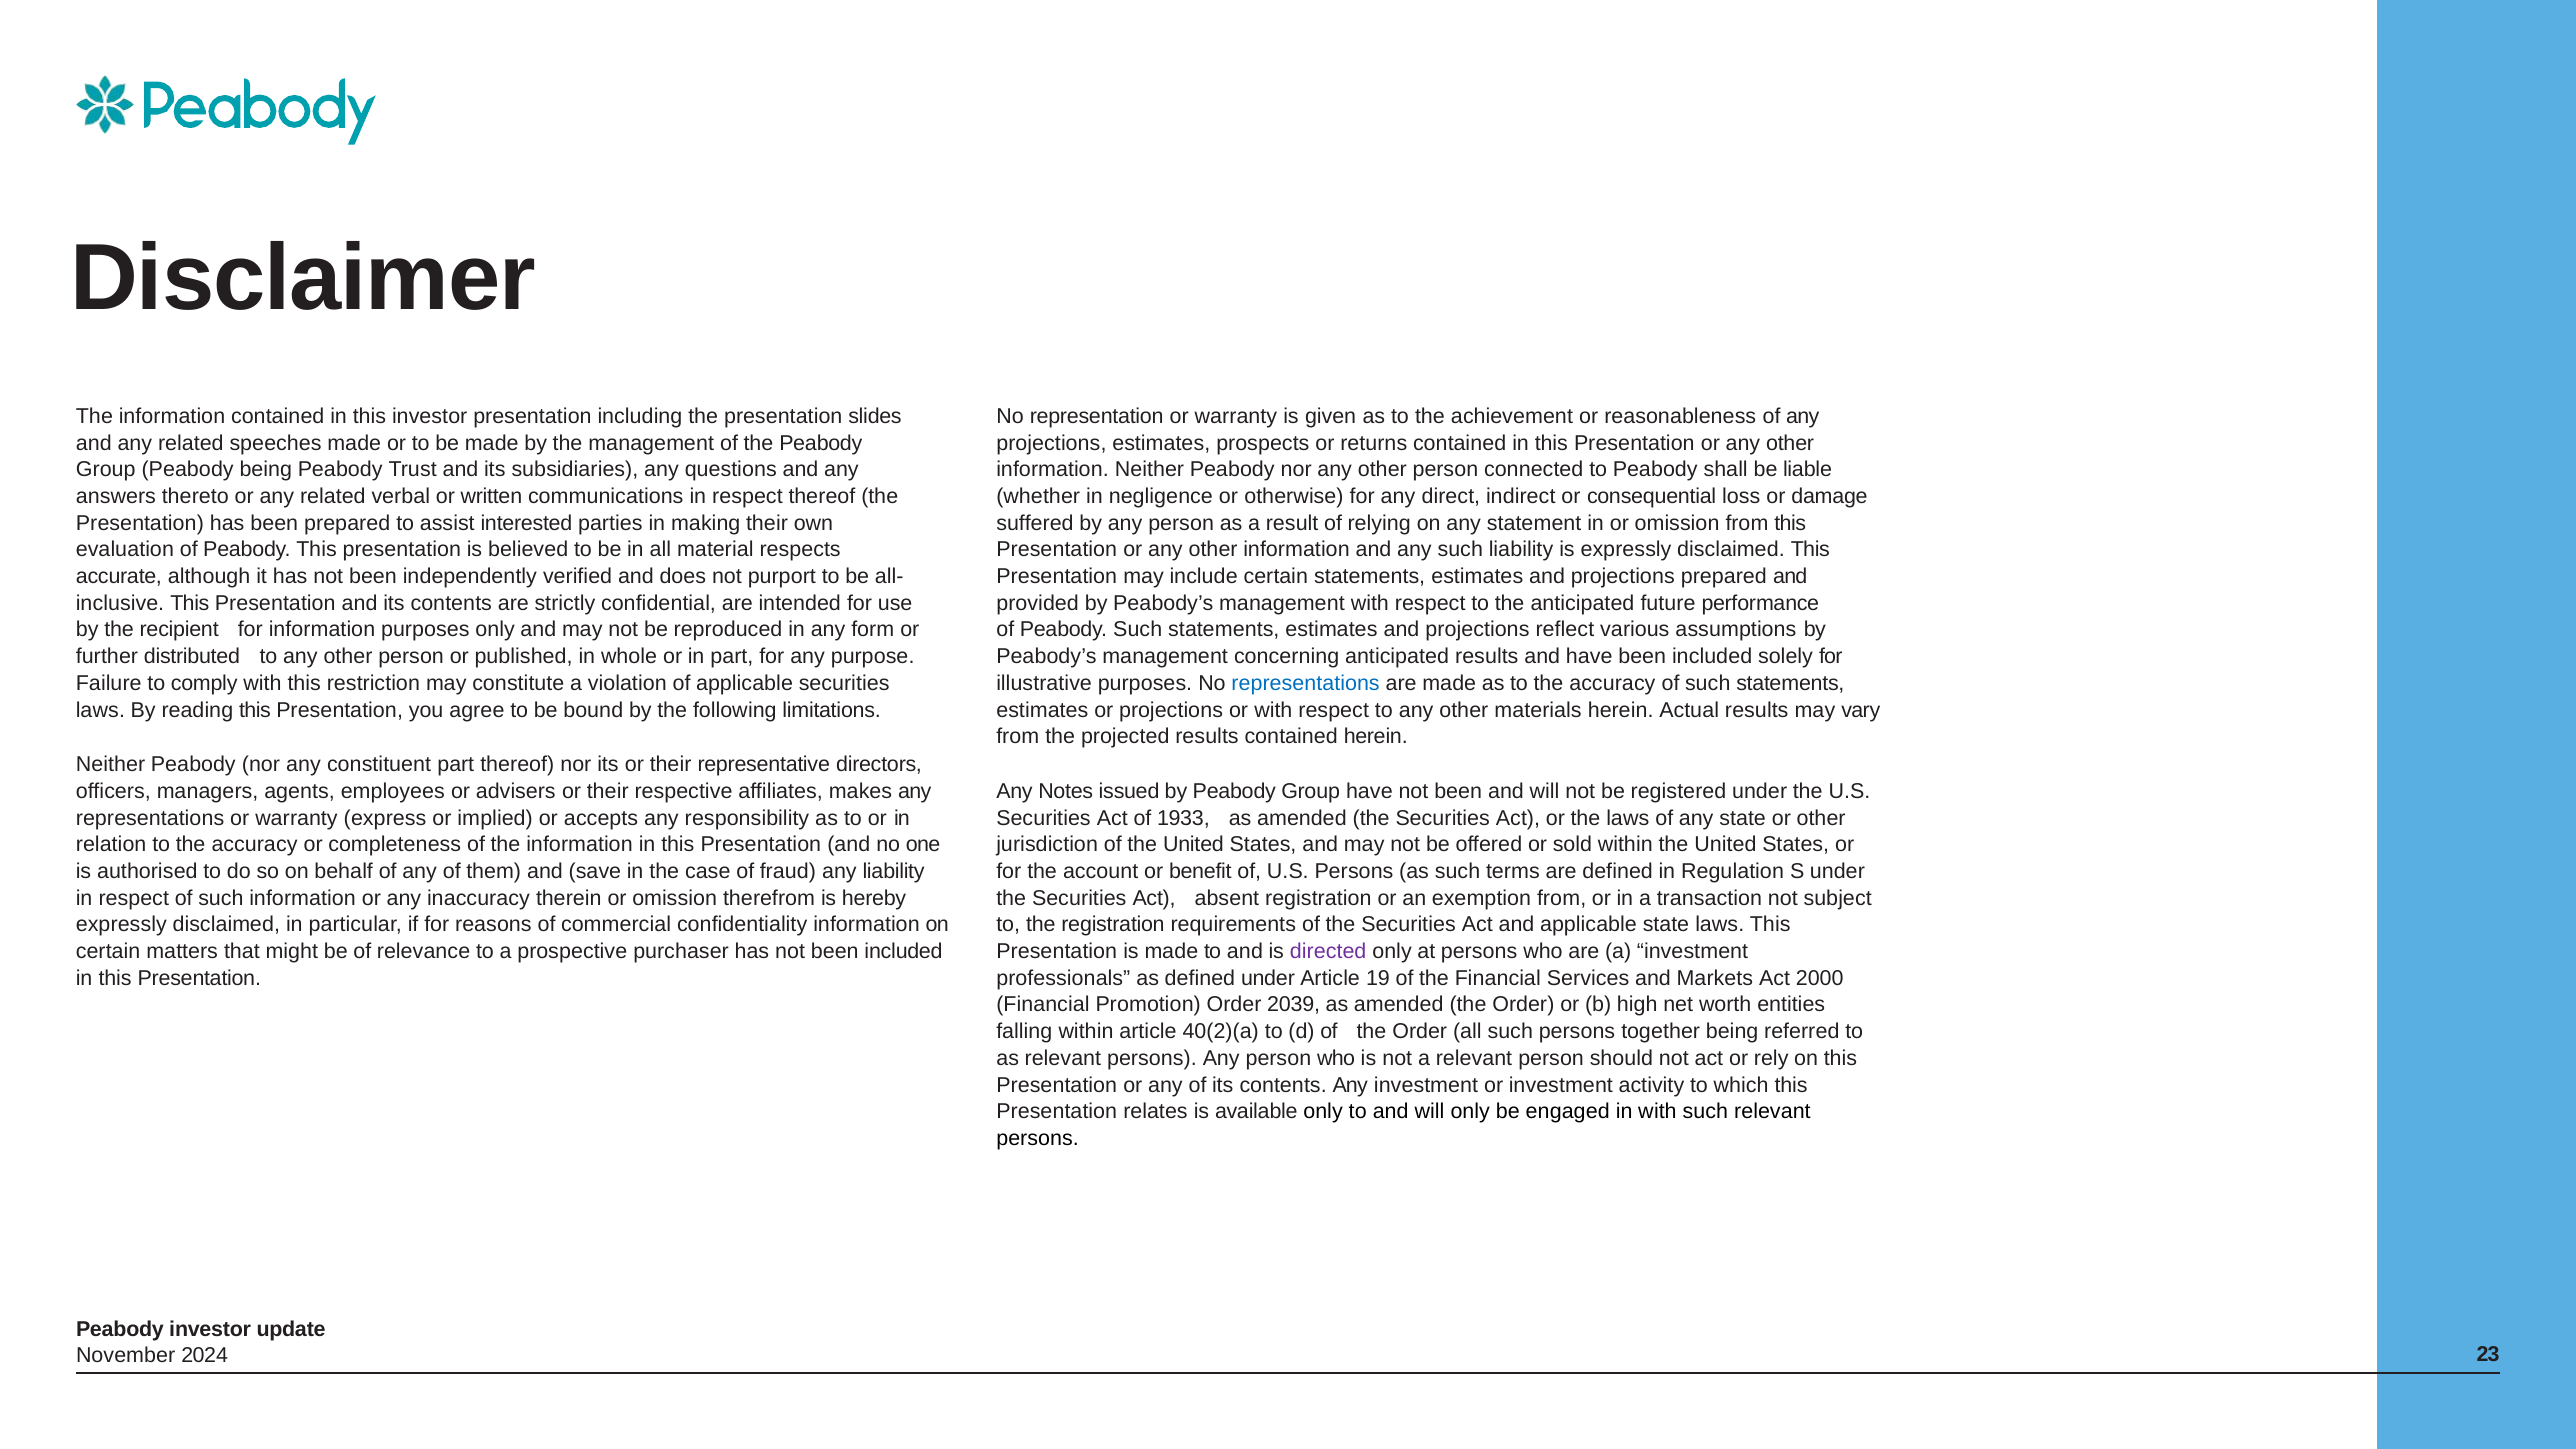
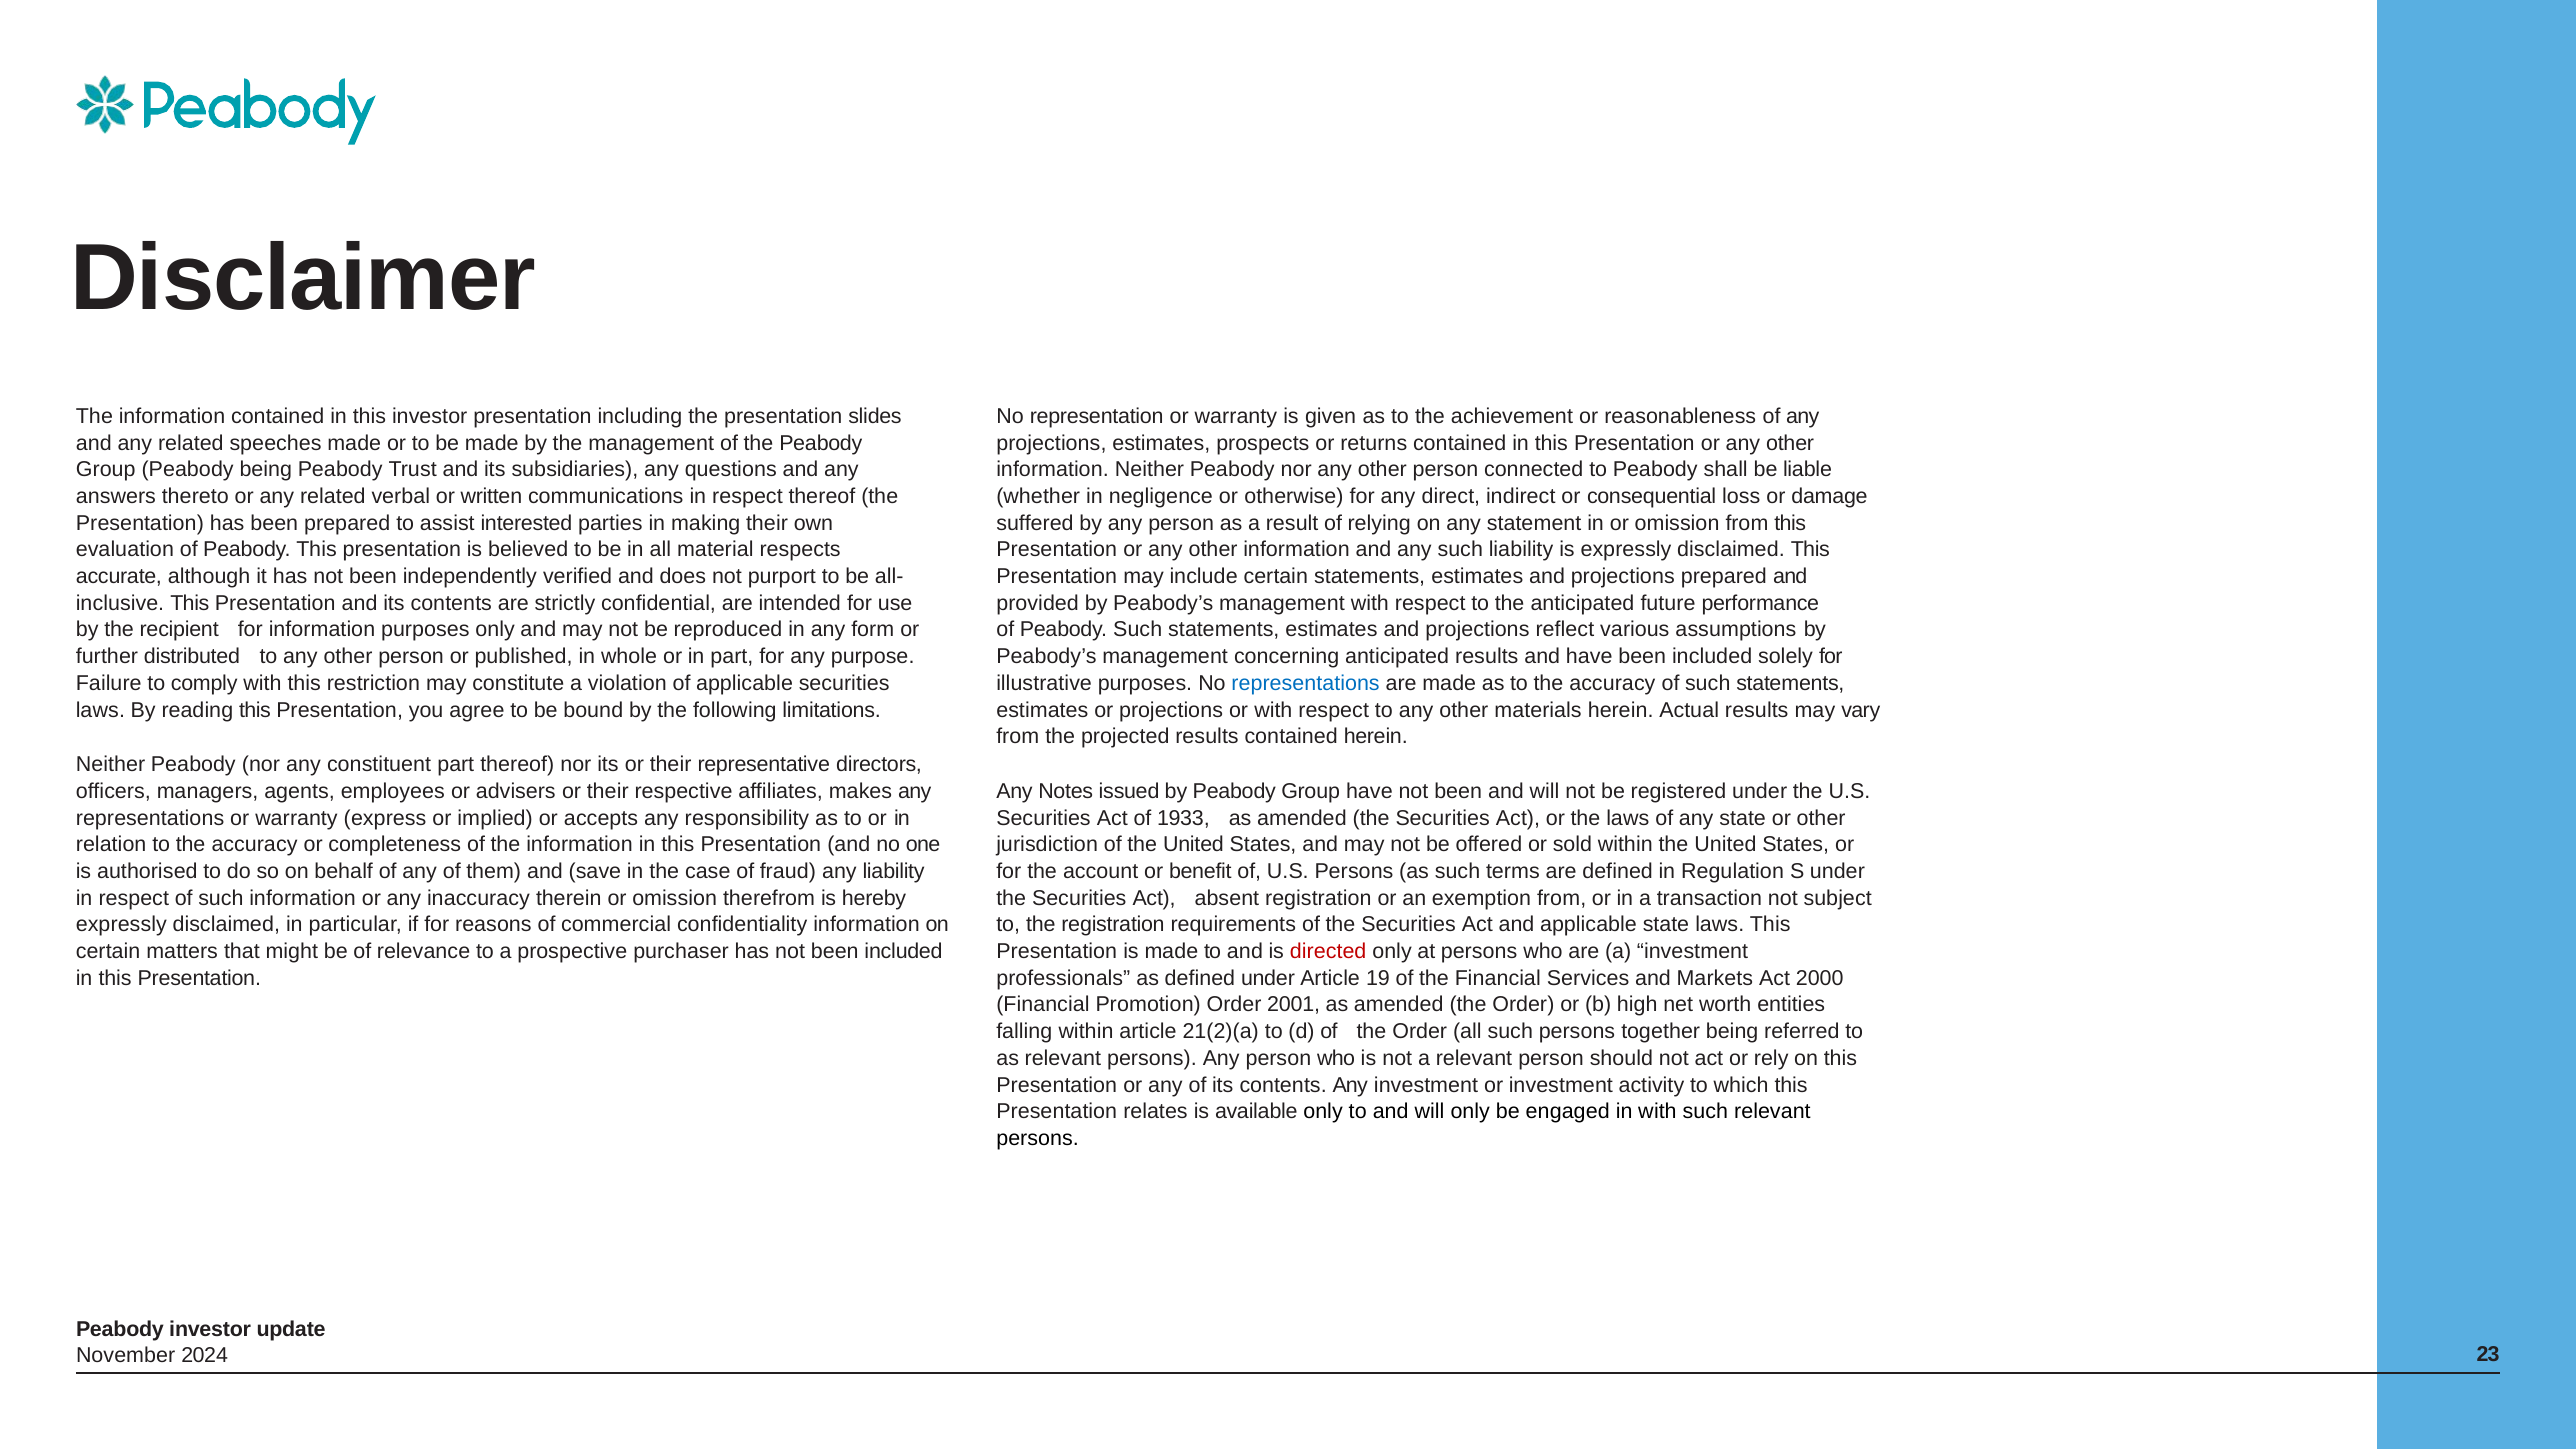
directed colour: purple -> red
2039: 2039 -> 2001
40(2)(a: 40(2)(a -> 21(2)(a
